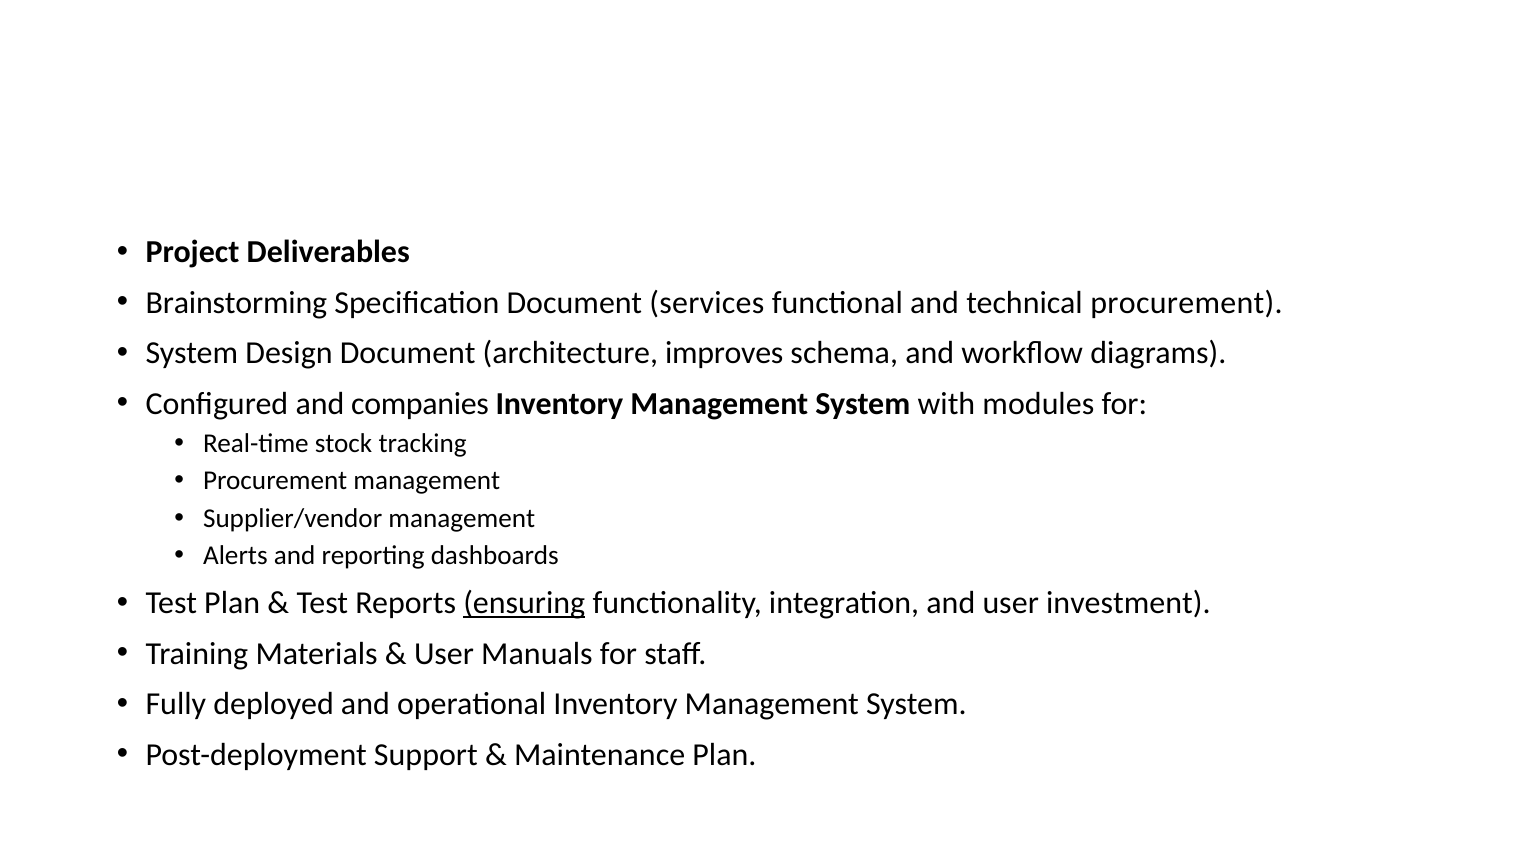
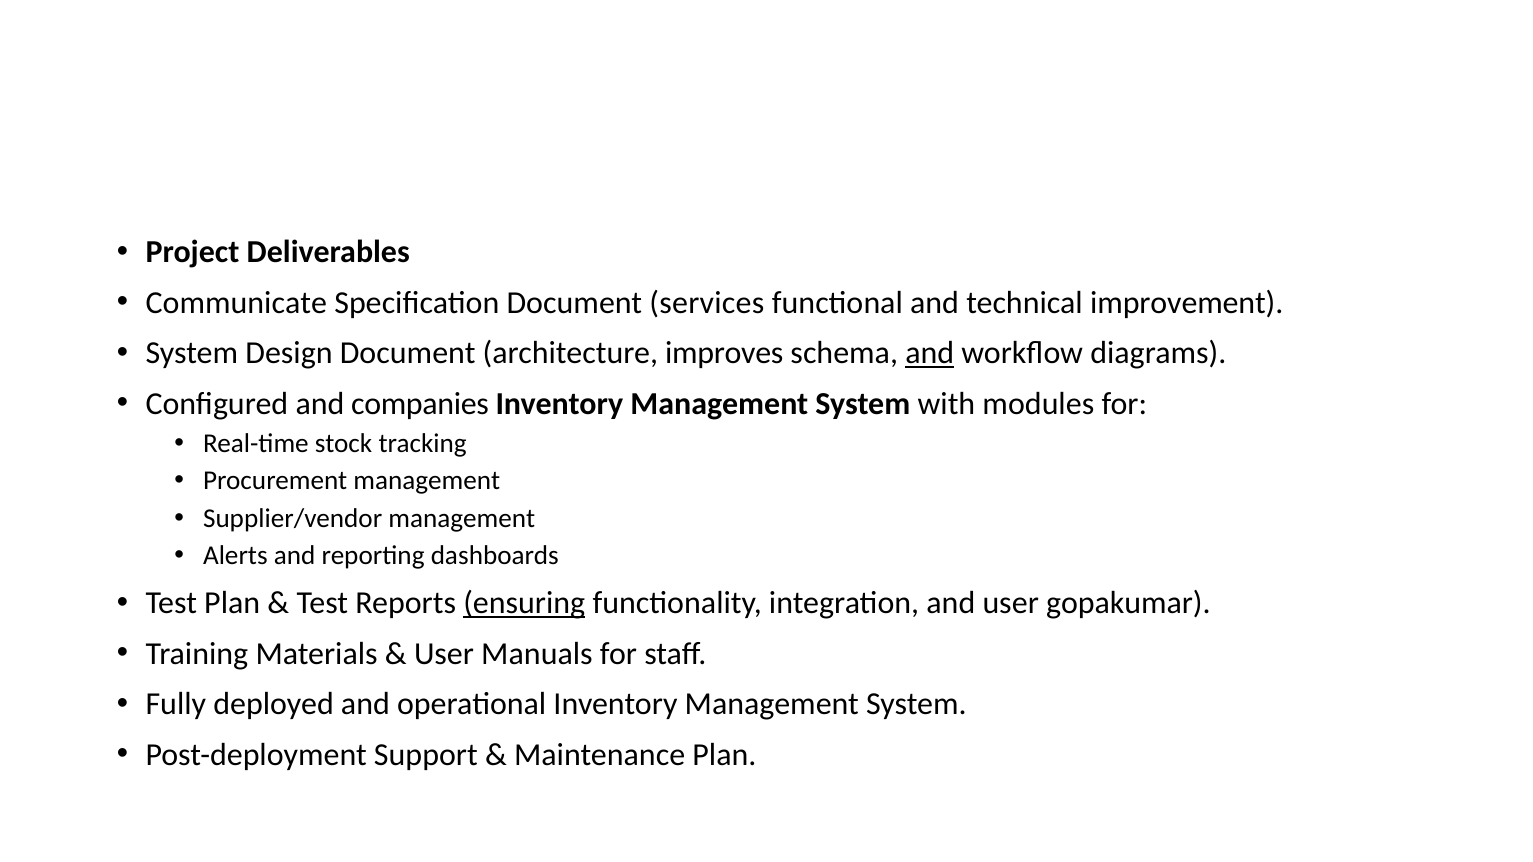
Brainstorming: Brainstorming -> Communicate
technical procurement: procurement -> improvement
and at (930, 353) underline: none -> present
investment: investment -> gopakumar
